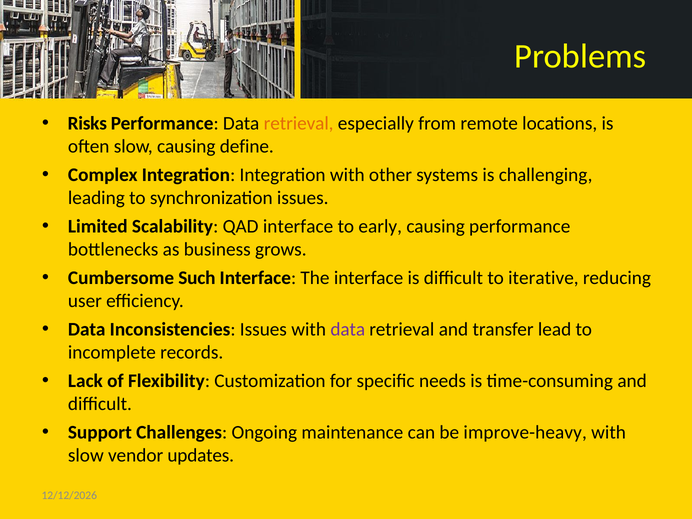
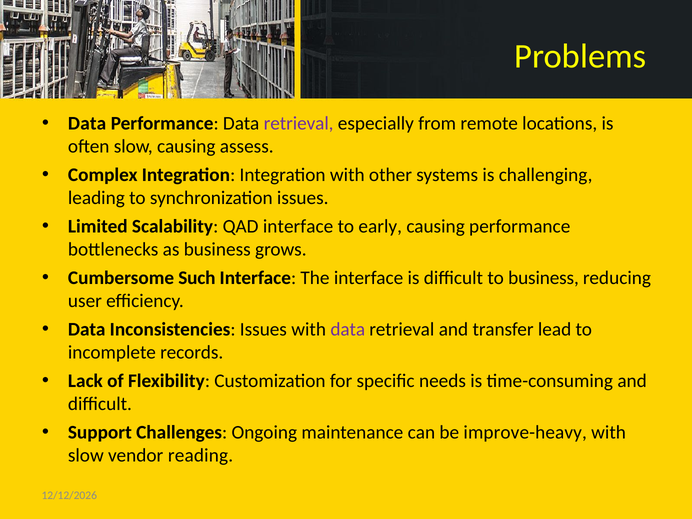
Risks at (87, 123): Risks -> Data
retrieval at (299, 123) colour: orange -> purple
define: define -> assess
to iterative: iterative -> business
updates: updates -> reading
